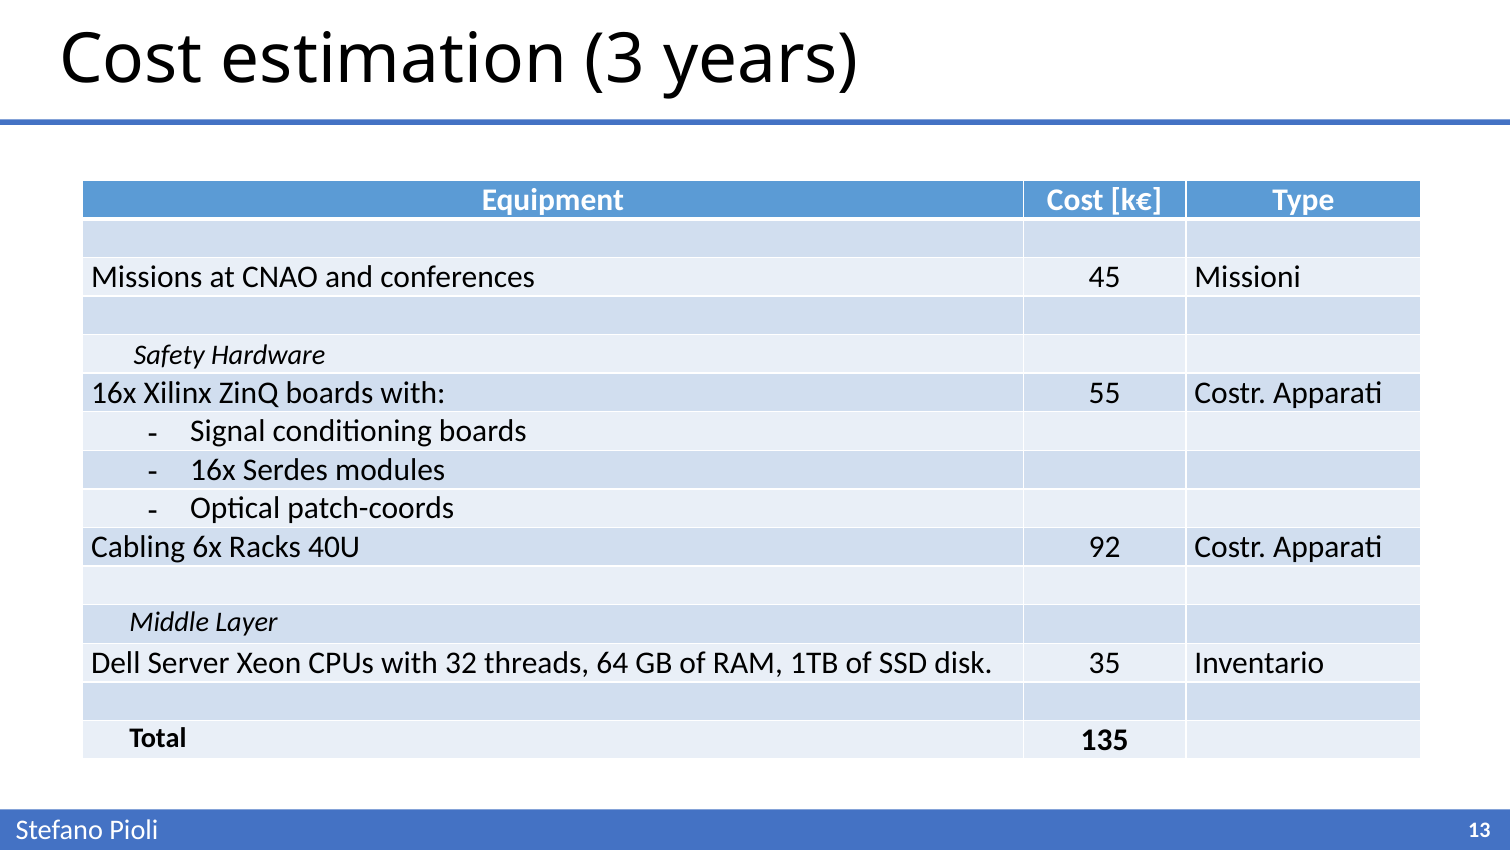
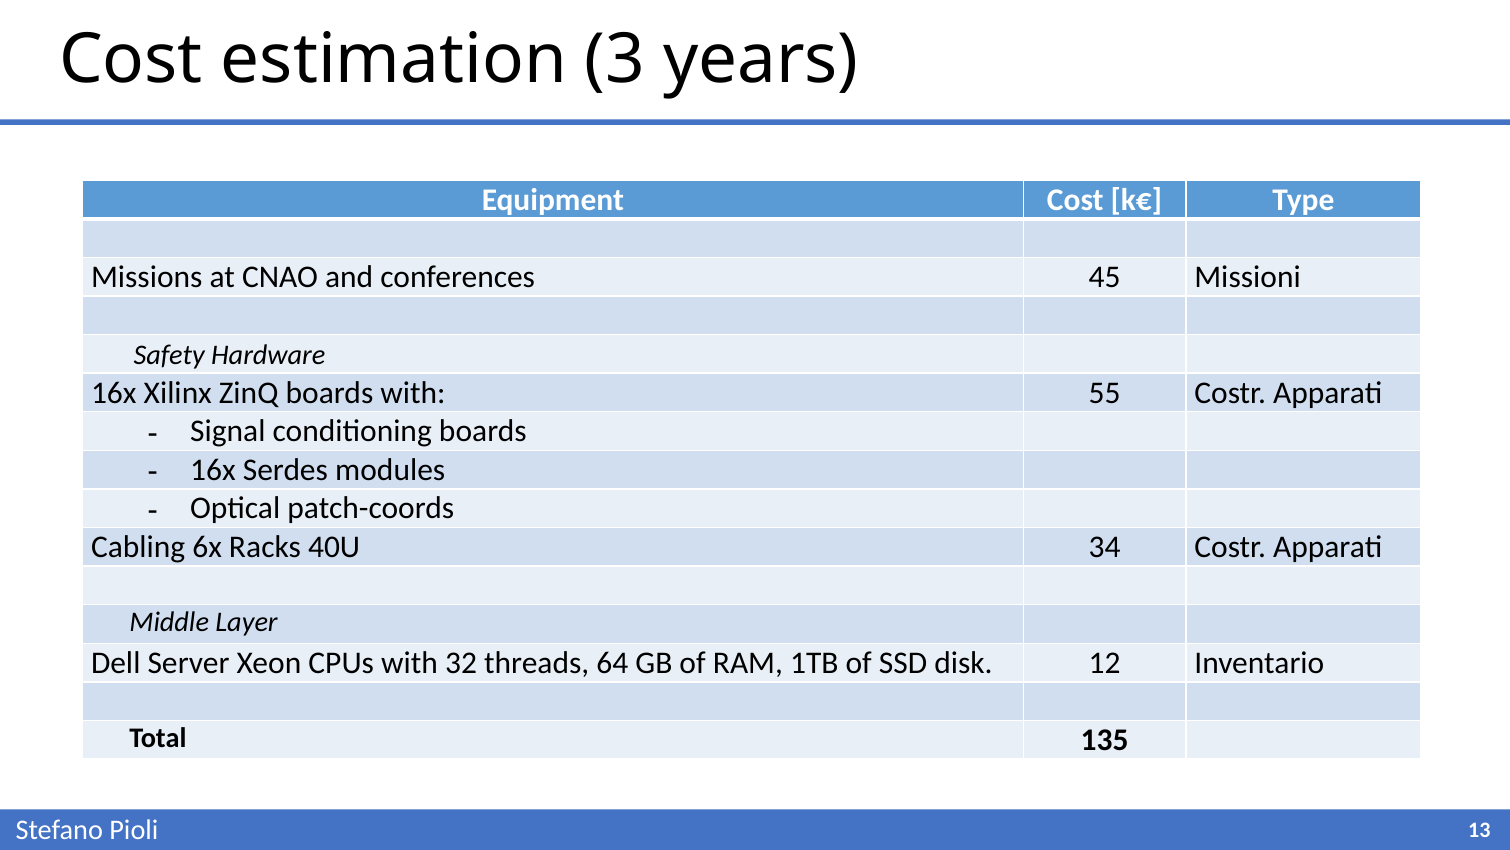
92: 92 -> 34
35: 35 -> 12
